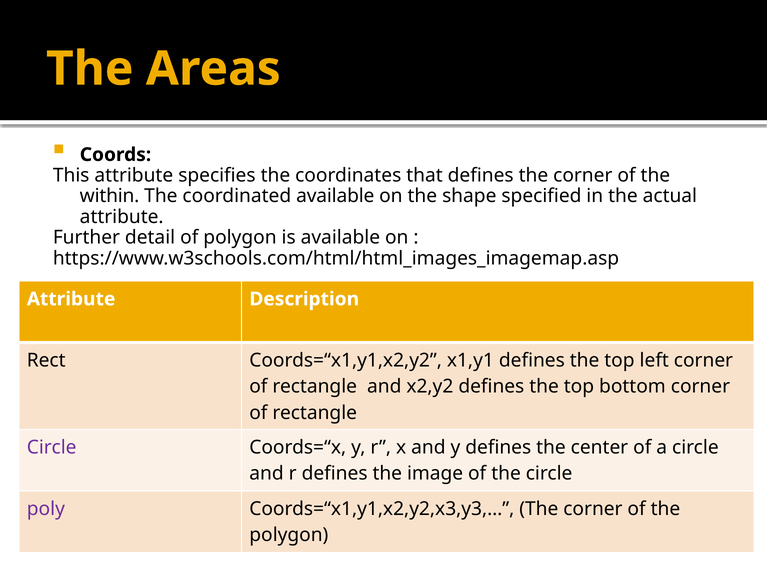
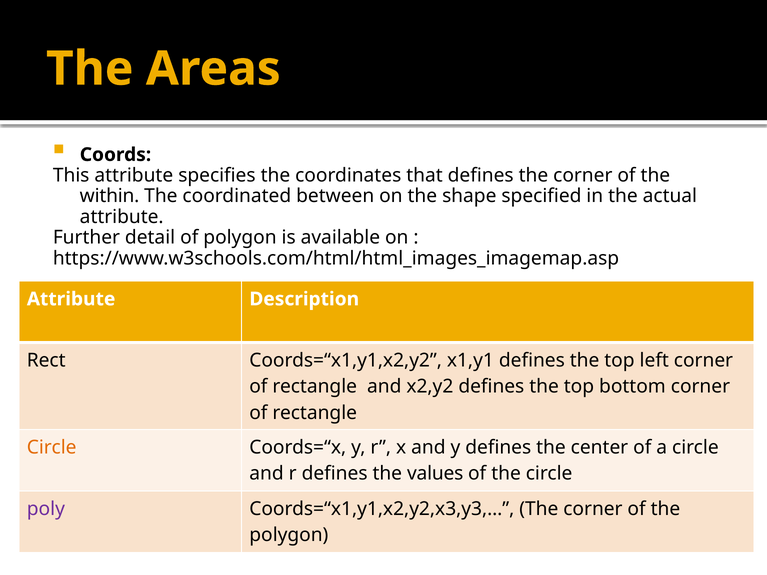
coordinated available: available -> between
Circle at (52, 448) colour: purple -> orange
image: image -> values
